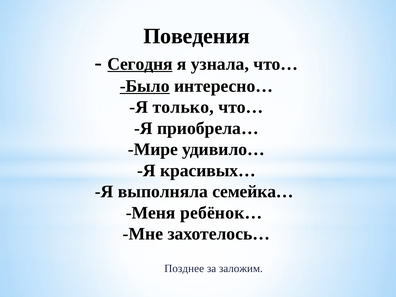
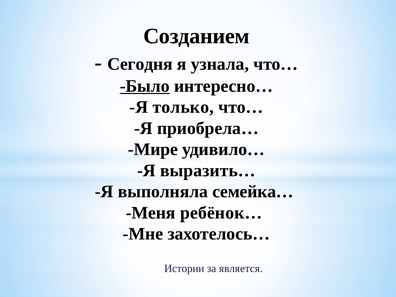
Поведения: Поведения -> Созданием
Сегодня underline: present -> none
красивых…: красивых… -> выразить…
Позднее: Позднее -> Истории
заложим: заложим -> является
